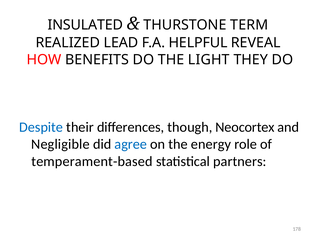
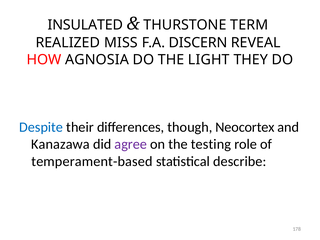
LEAD: LEAD -> MISS
HELPFUL: HELPFUL -> DISCERN
BENEFITS: BENEFITS -> AGNOSIA
Negligible: Negligible -> Kanazawa
agree colour: blue -> purple
energy: energy -> testing
partners: partners -> describe
